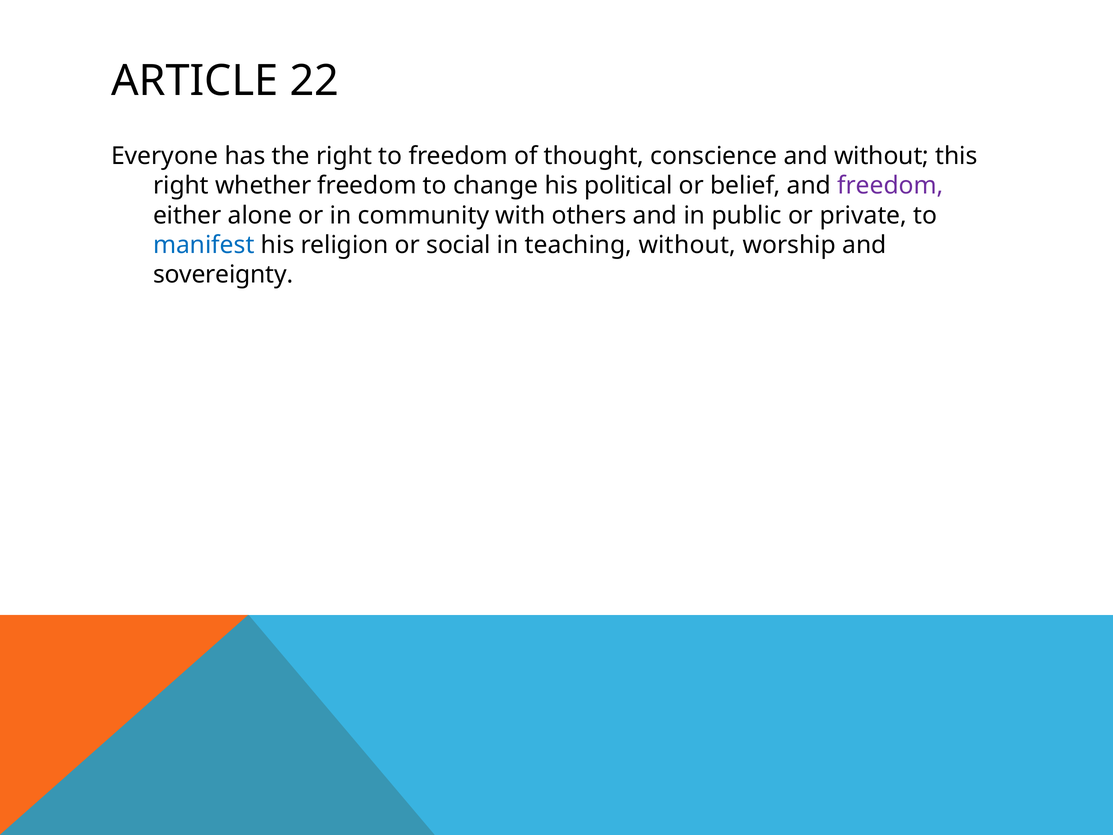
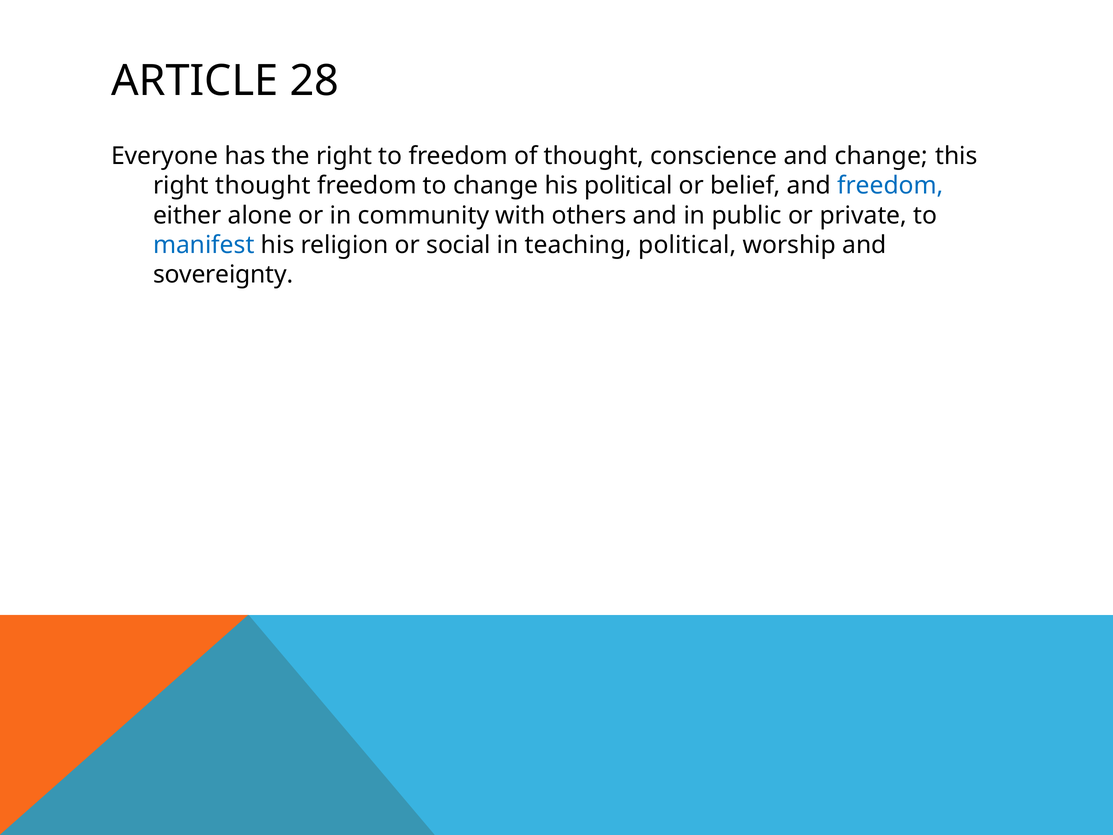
22: 22 -> 28
and without: without -> change
right whether: whether -> thought
freedom at (890, 186) colour: purple -> blue
teaching without: without -> political
